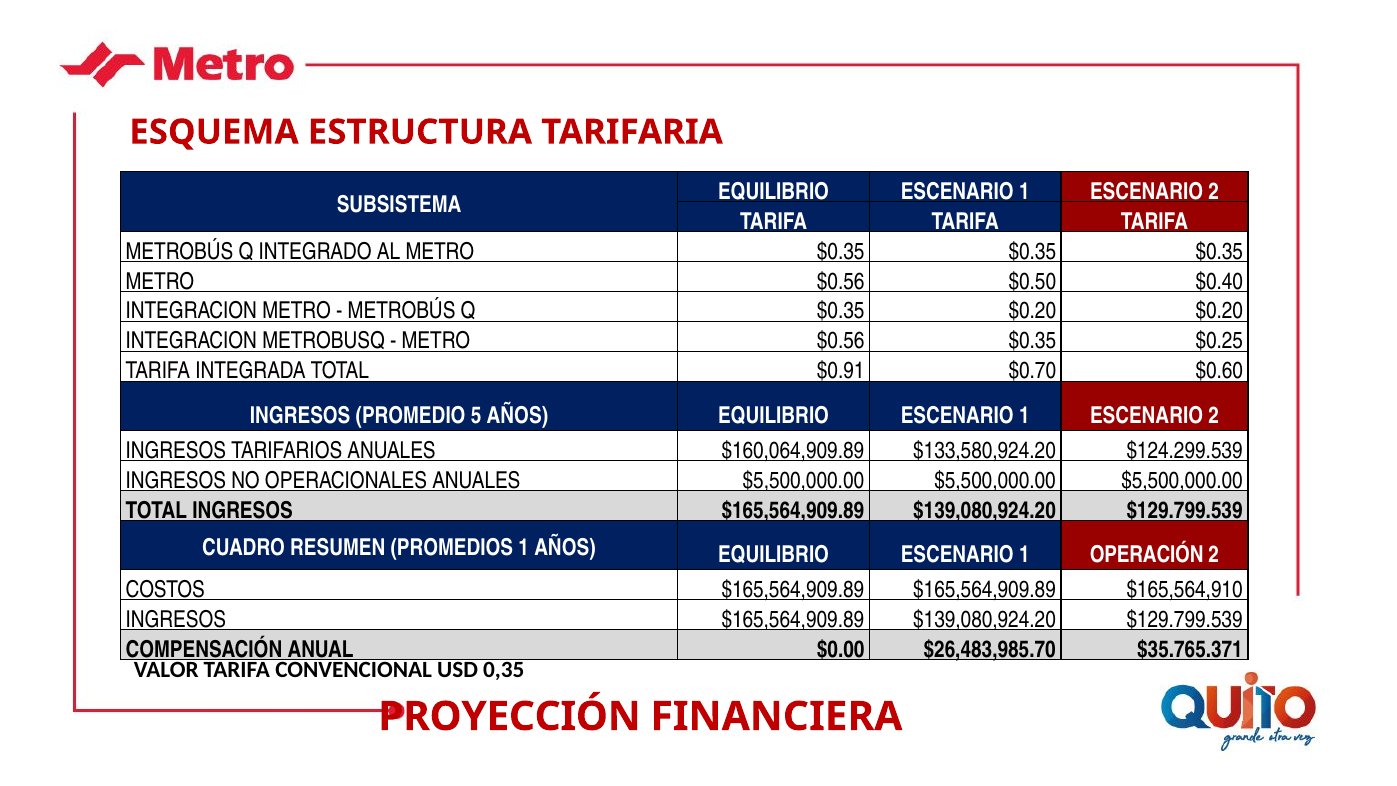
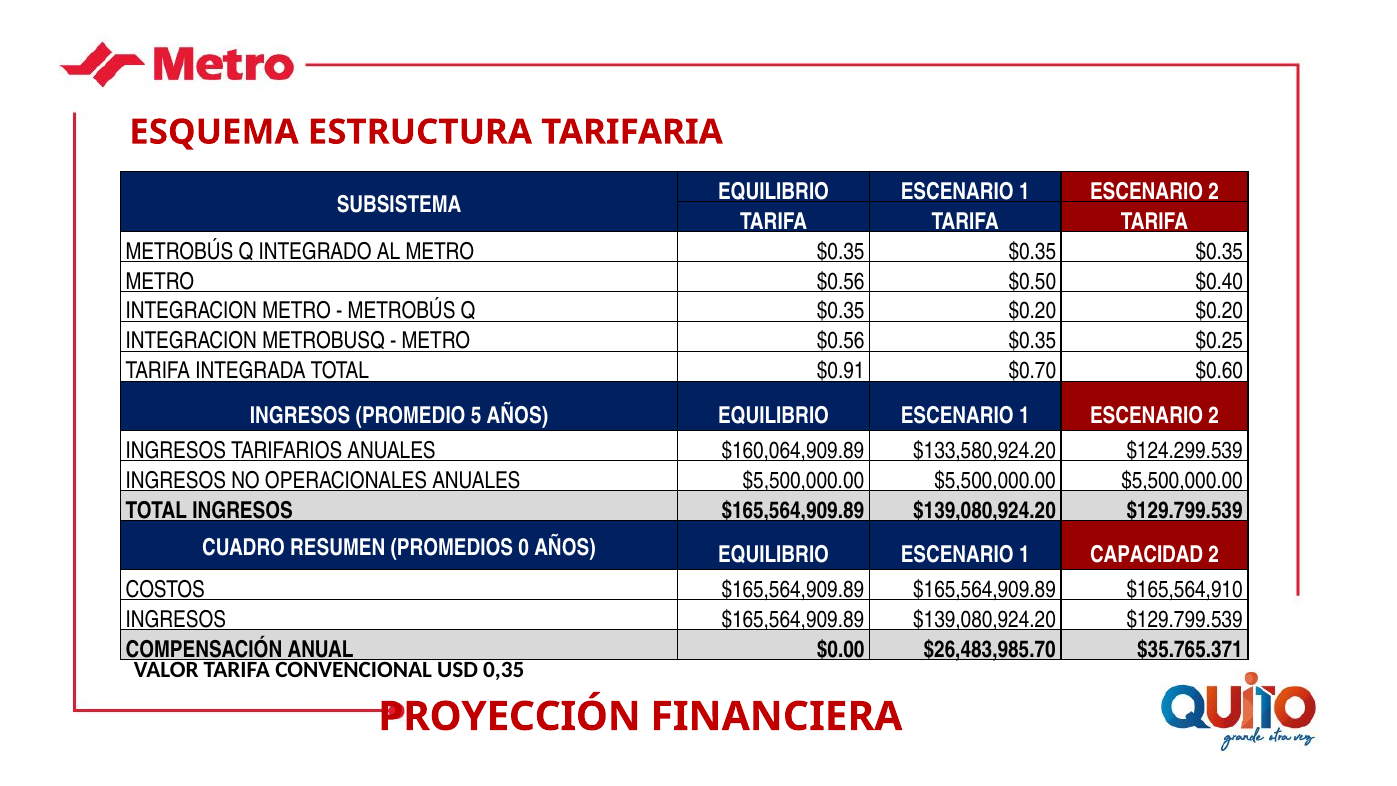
PROMEDIOS 1: 1 -> 0
OPERACIÓN: OPERACIÓN -> CAPACIDAD
